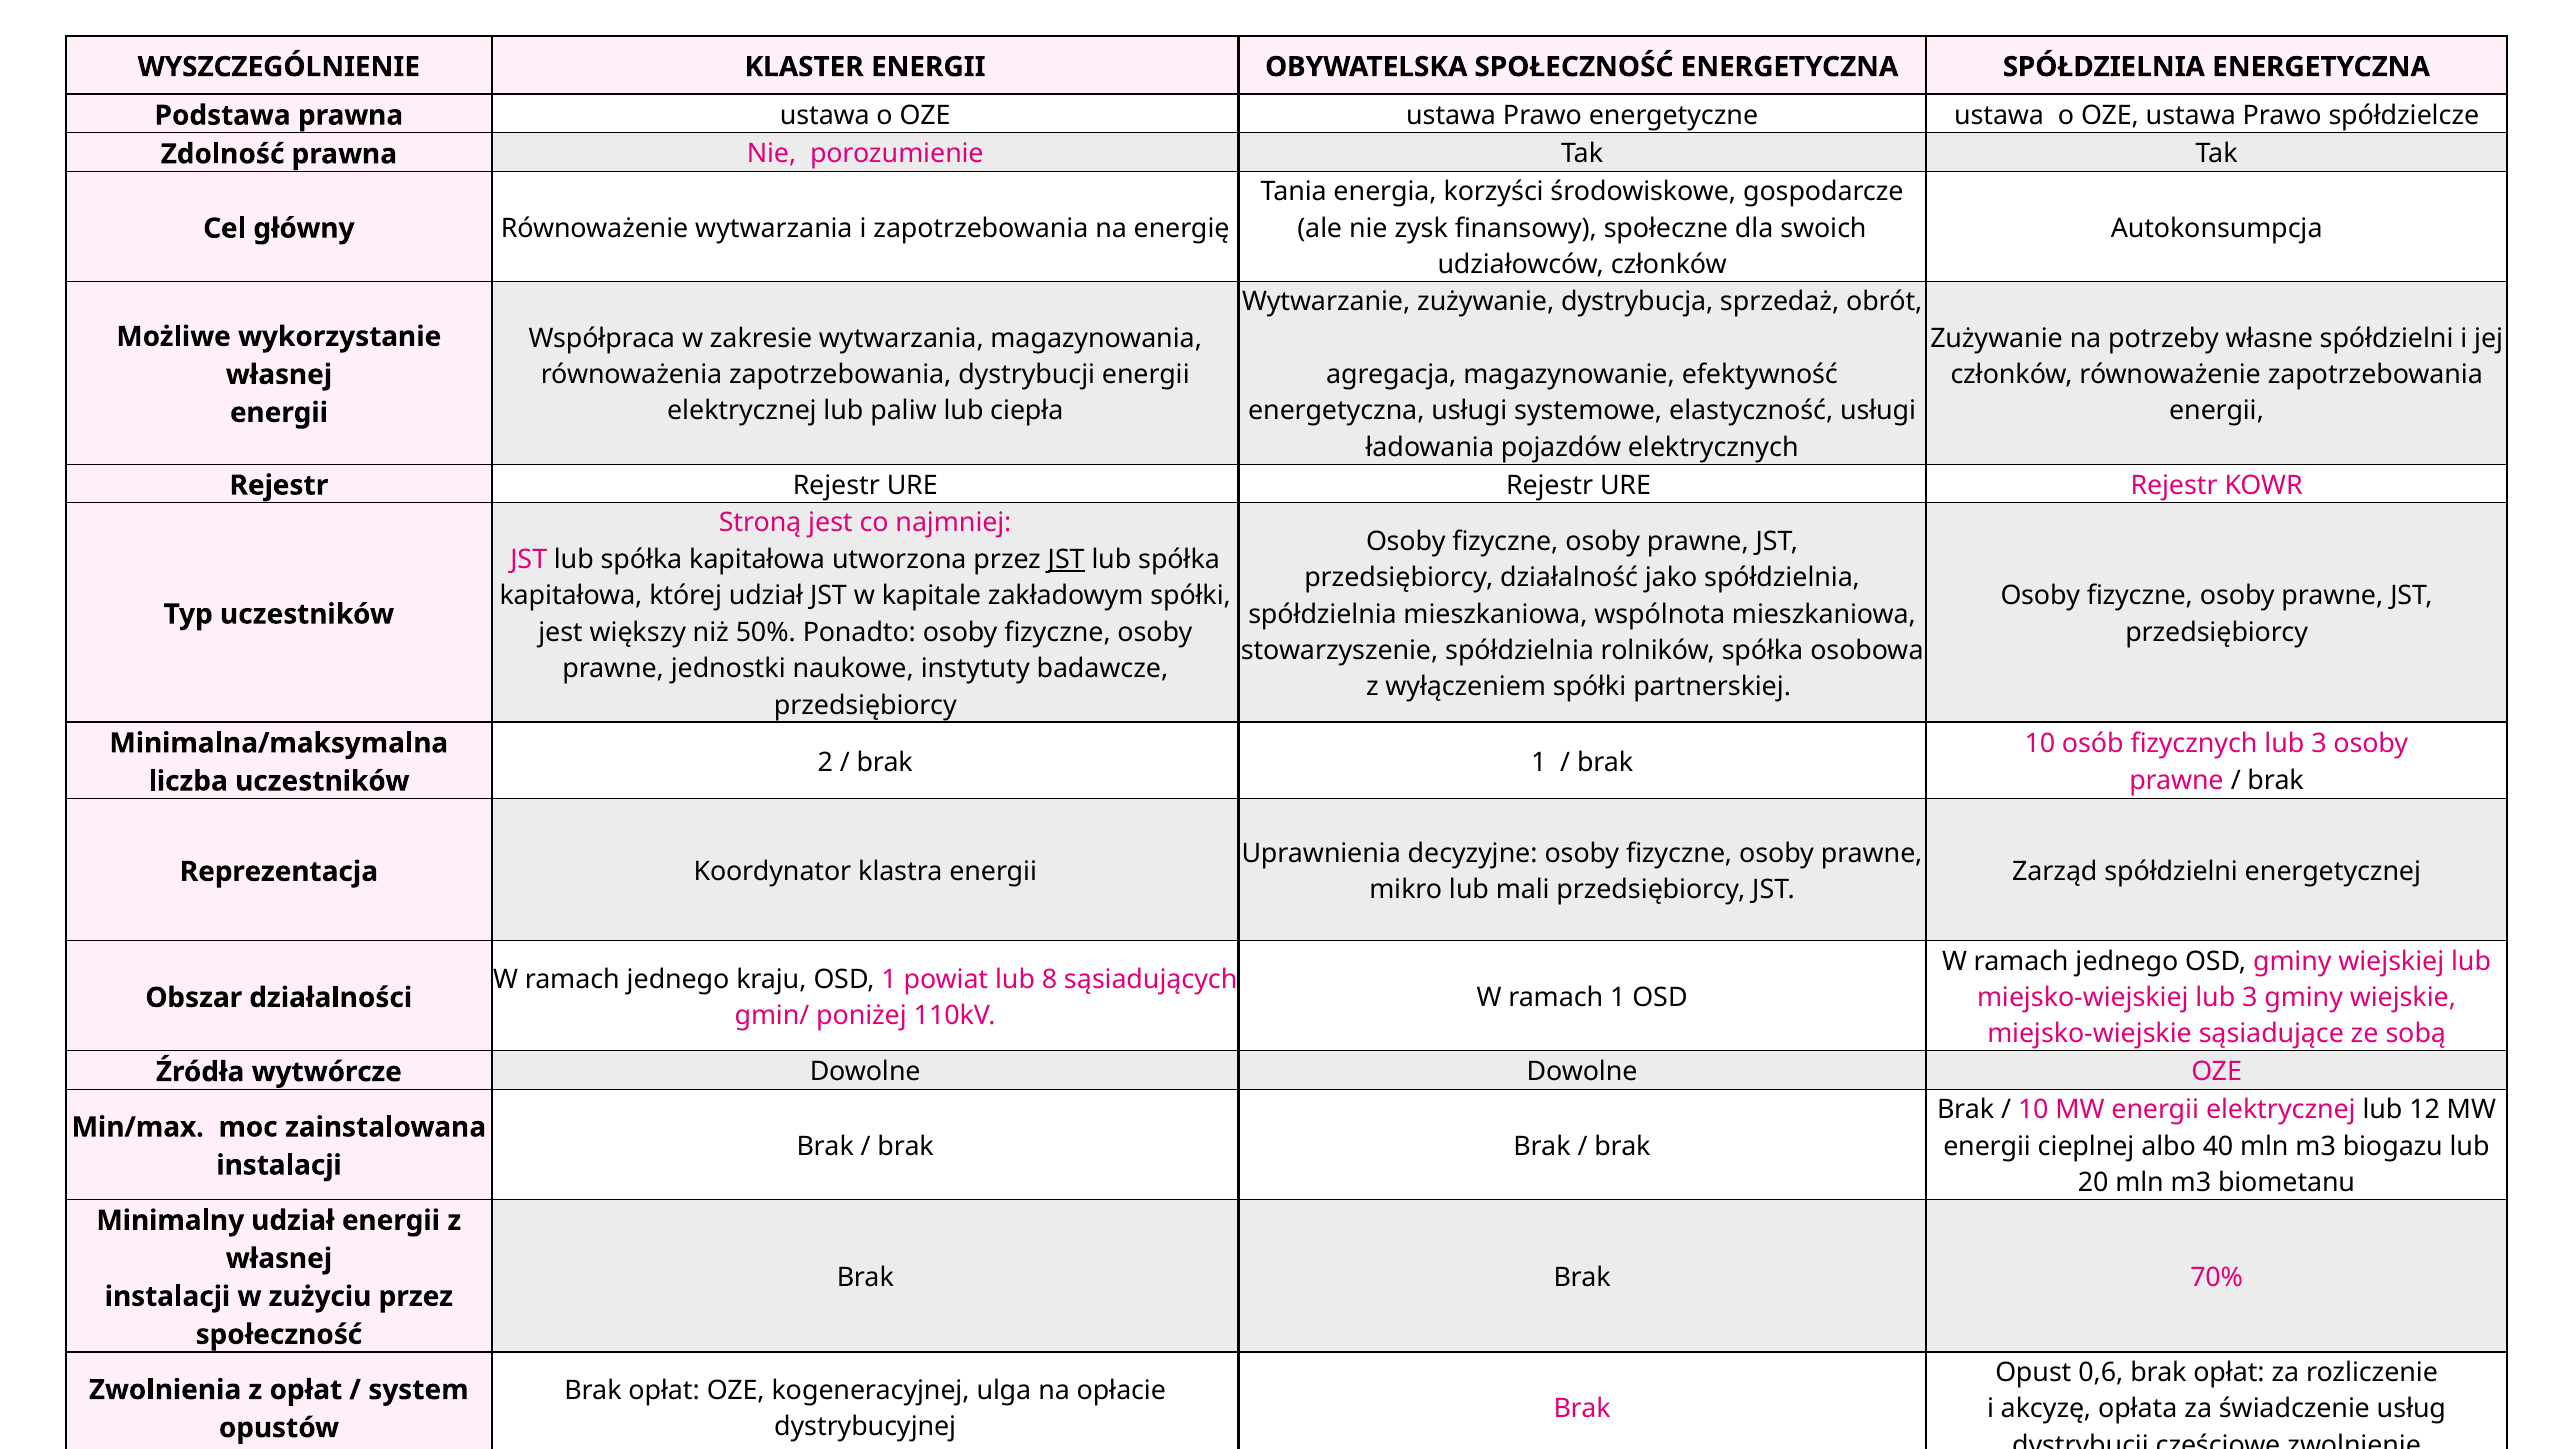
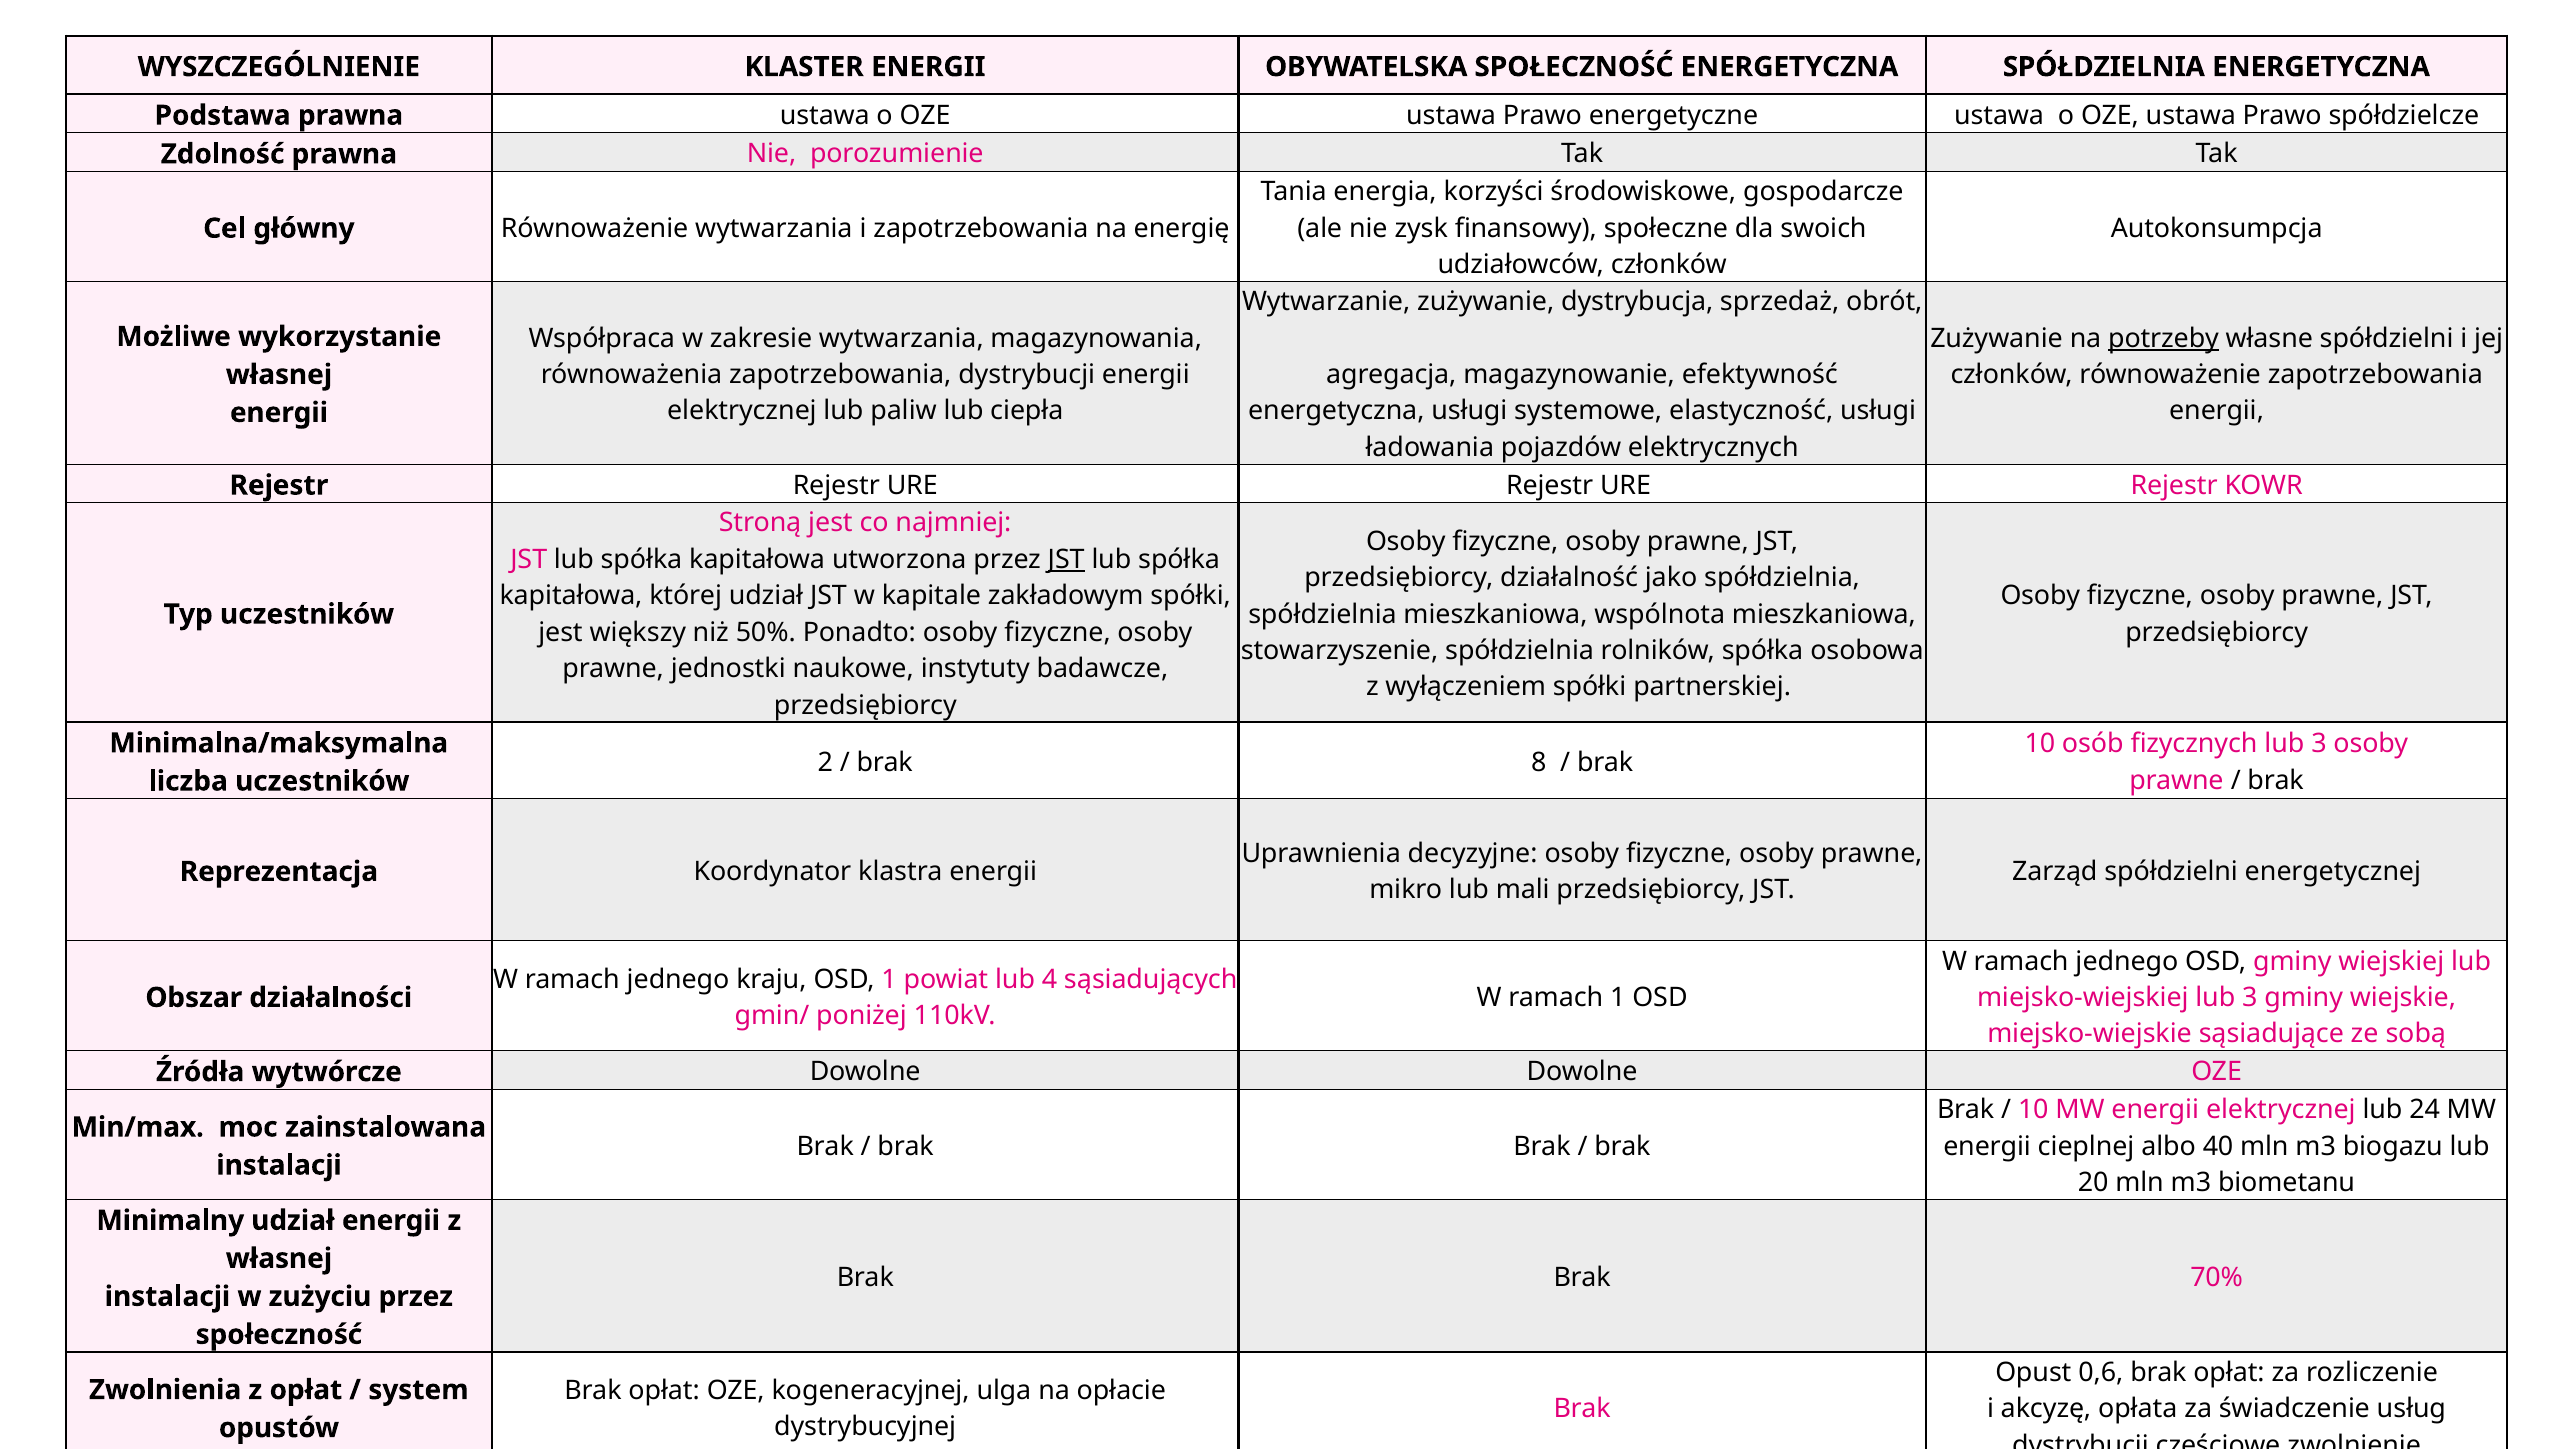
potrzeby underline: none -> present
brak 1: 1 -> 8
8: 8 -> 4
12: 12 -> 24
